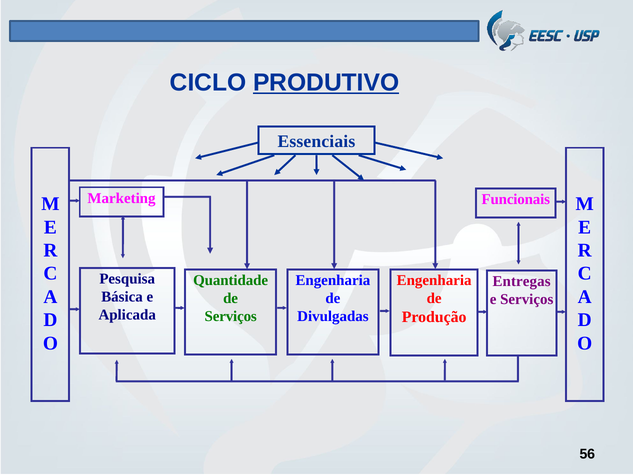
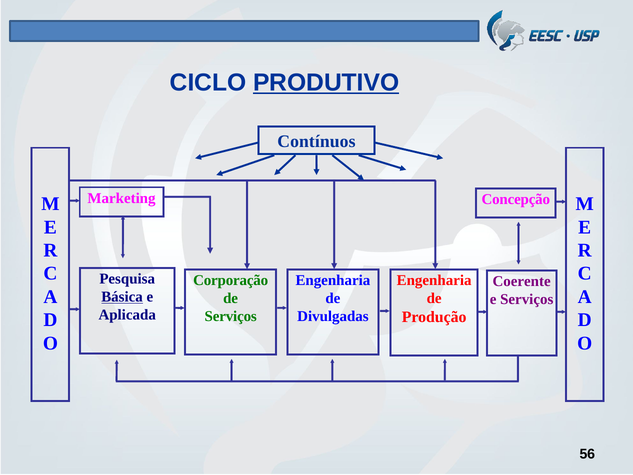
Essenciais: Essenciais -> Contínuos
Funcionais: Funcionais -> Concepção
Quantidade: Quantidade -> Corporação
Entregas: Entregas -> Coerente
Básica underline: none -> present
